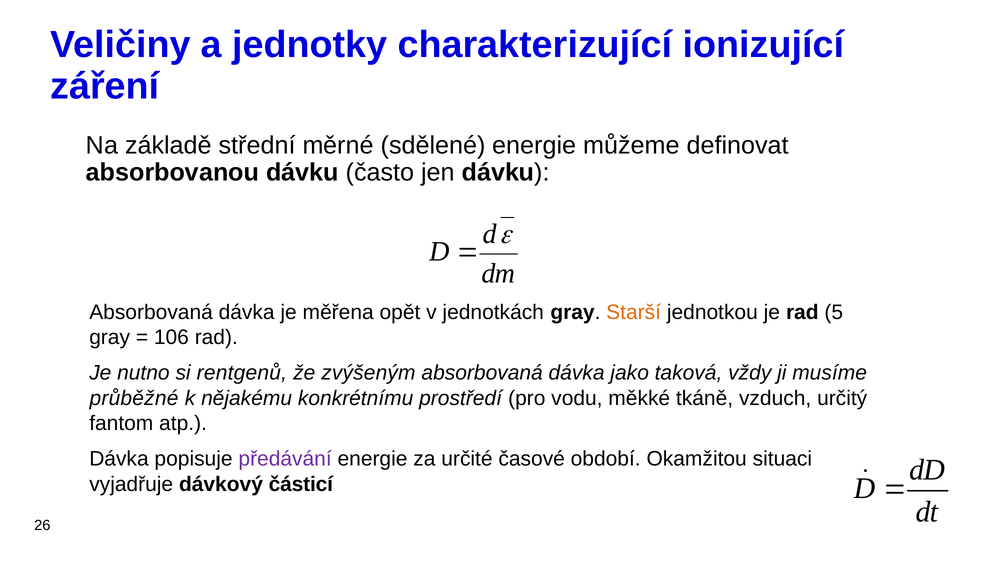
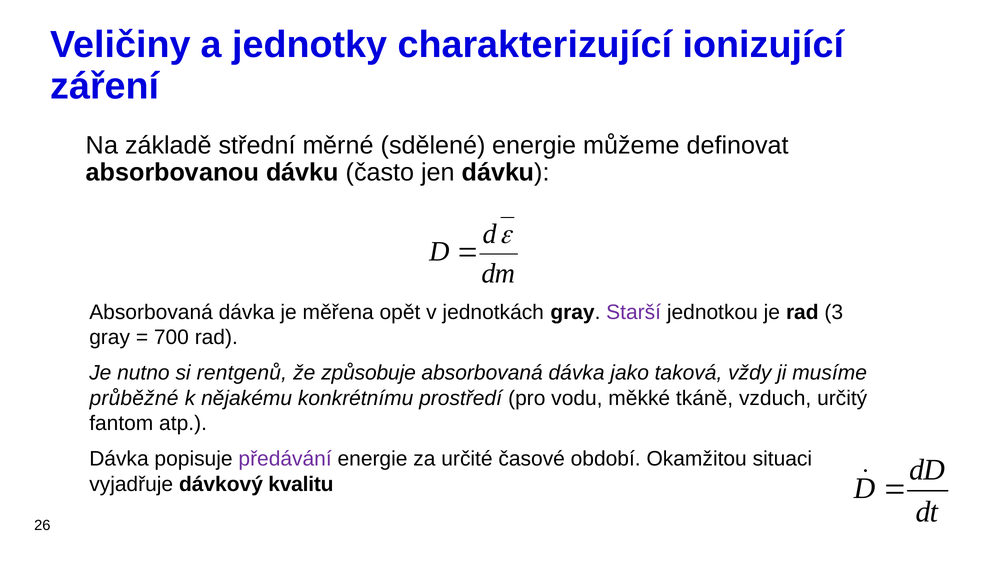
Starší colour: orange -> purple
5: 5 -> 3
106: 106 -> 700
zvýšeným: zvýšeným -> způsobuje
částicí: částicí -> kvalitu
